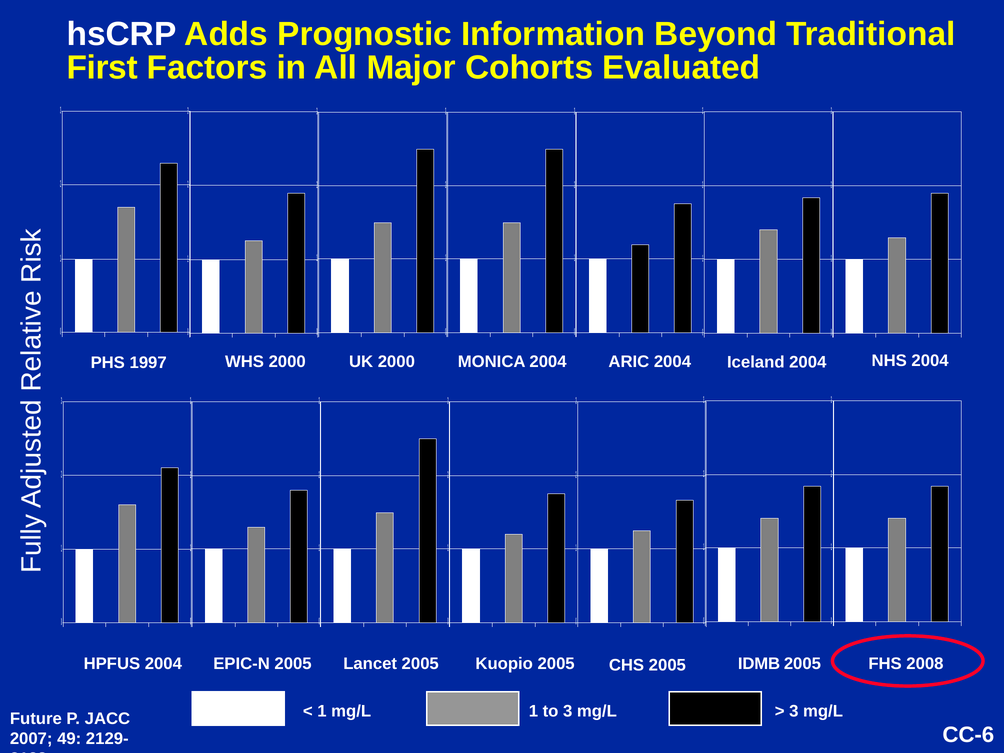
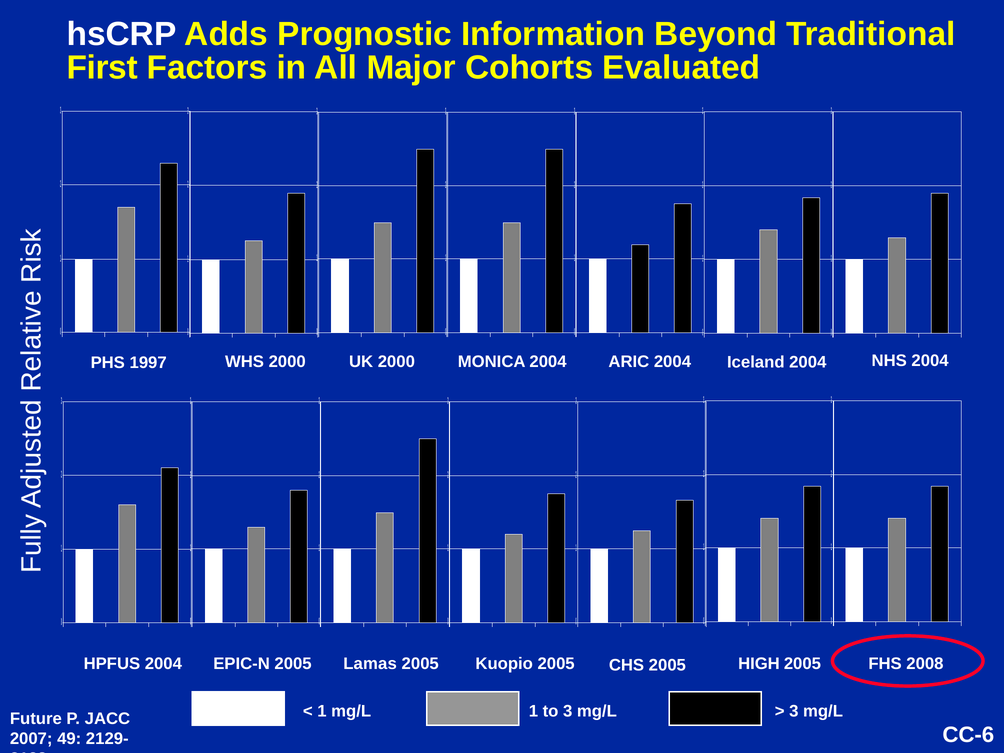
Lancet: Lancet -> Lamas
IDMB: IDMB -> HIGH
